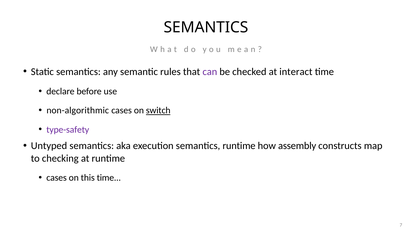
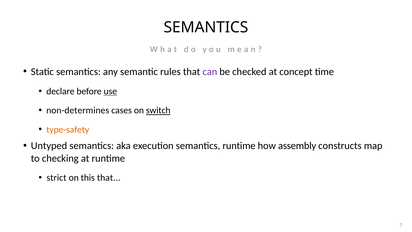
interact: interact -> concept
use underline: none -> present
non-algorithmic: non-algorithmic -> non-determines
type-safety colour: purple -> orange
cases at (57, 178): cases -> strict
this time: time -> that
